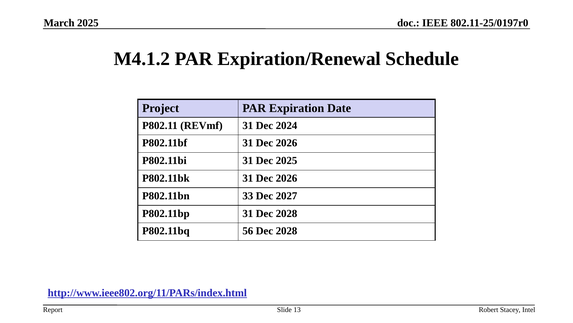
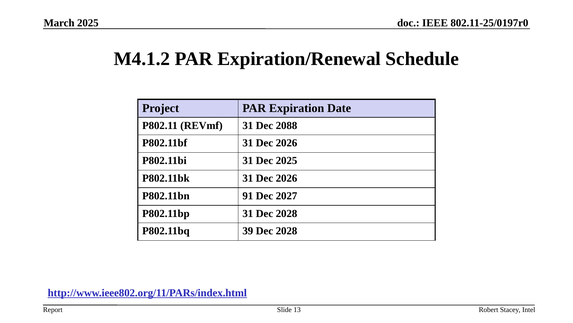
2024: 2024 -> 2088
33: 33 -> 91
56: 56 -> 39
